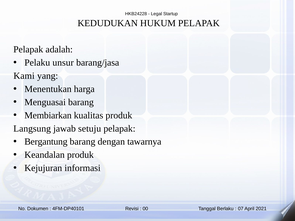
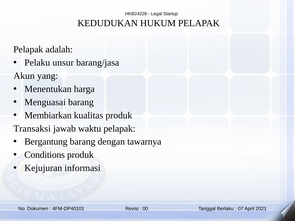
Kami: Kami -> Akun
Langsung: Langsung -> Transaksi
setuju: setuju -> waktu
Keandalan: Keandalan -> Conditions
